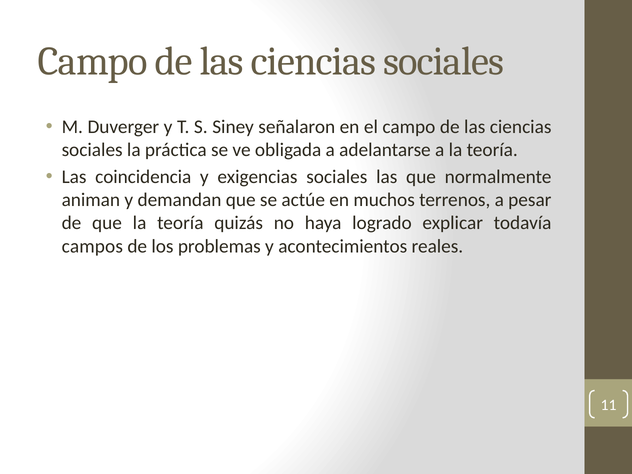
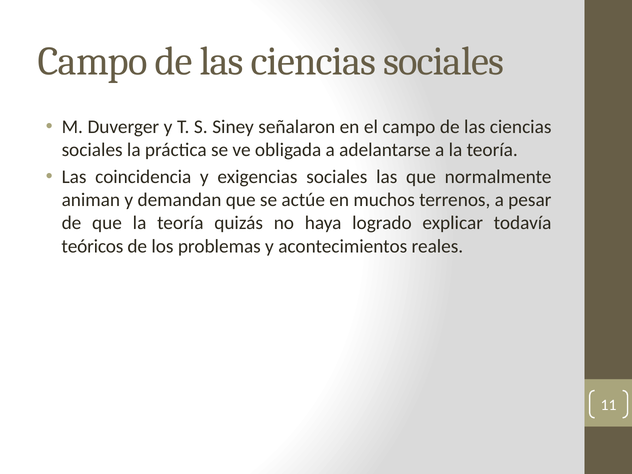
campos: campos -> teóricos
